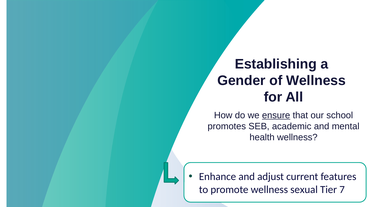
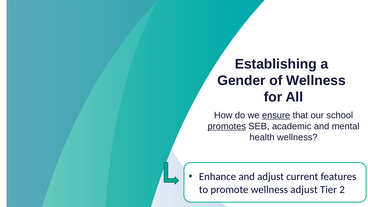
promotes underline: none -> present
wellness sexual: sexual -> adjust
7: 7 -> 2
